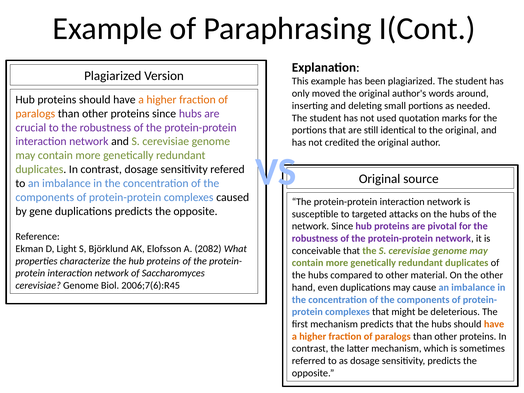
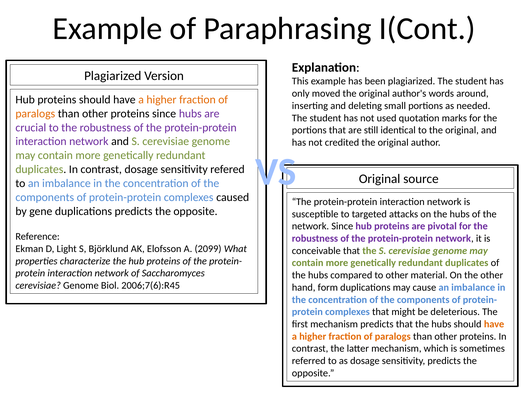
2082: 2082 -> 2099
even: even -> form
